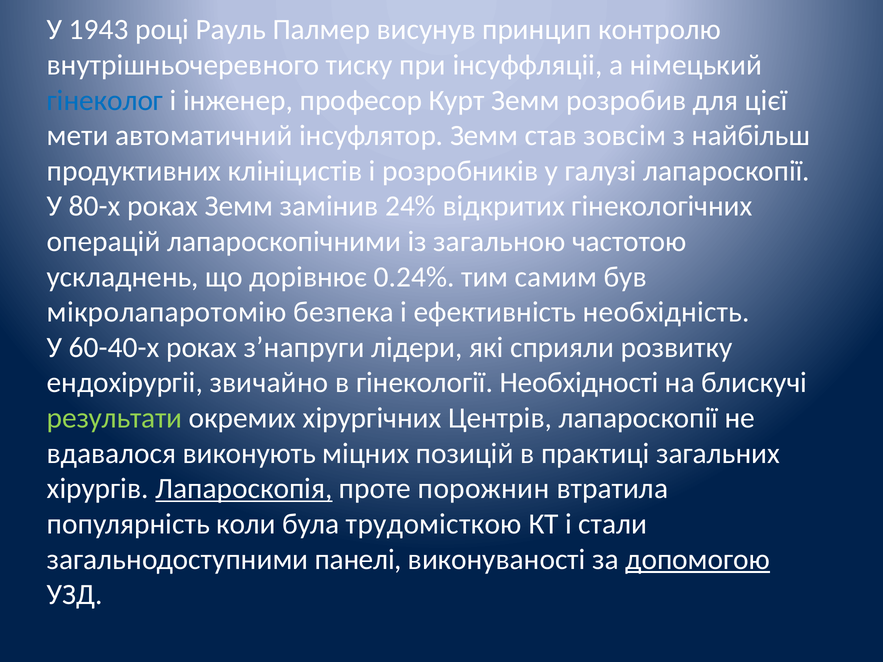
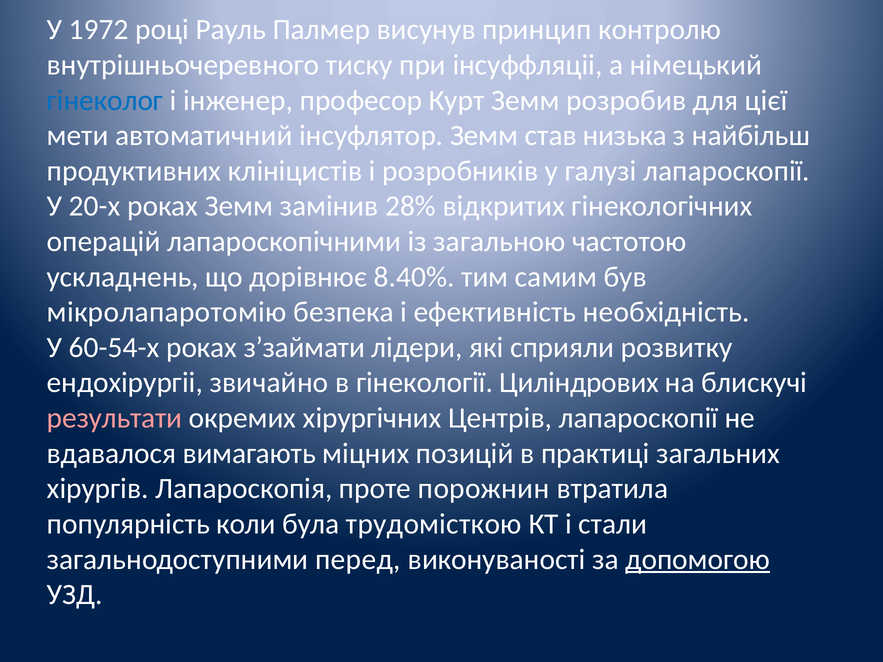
1943: 1943 -> 1972
зовсім: зовсім -> низька
80-х: 80-х -> 20-х
24%: 24% -> 28%
0.24%: 0.24% -> 8.40%
60-40-х: 60-40-х -> 60-54-х
з’напруги: з’напруги -> з’займати
Необхідності: Необхідності -> Циліндрових
результати colour: light green -> pink
виконують: виконують -> вимагають
Лапароскопія underline: present -> none
панелі: панелі -> перед
